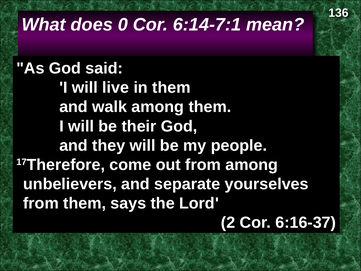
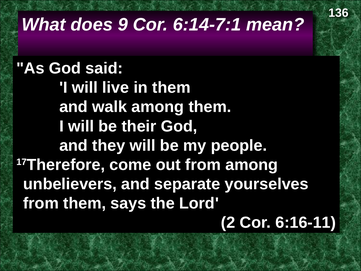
0: 0 -> 9
6:16-37: 6:16-37 -> 6:16-11
